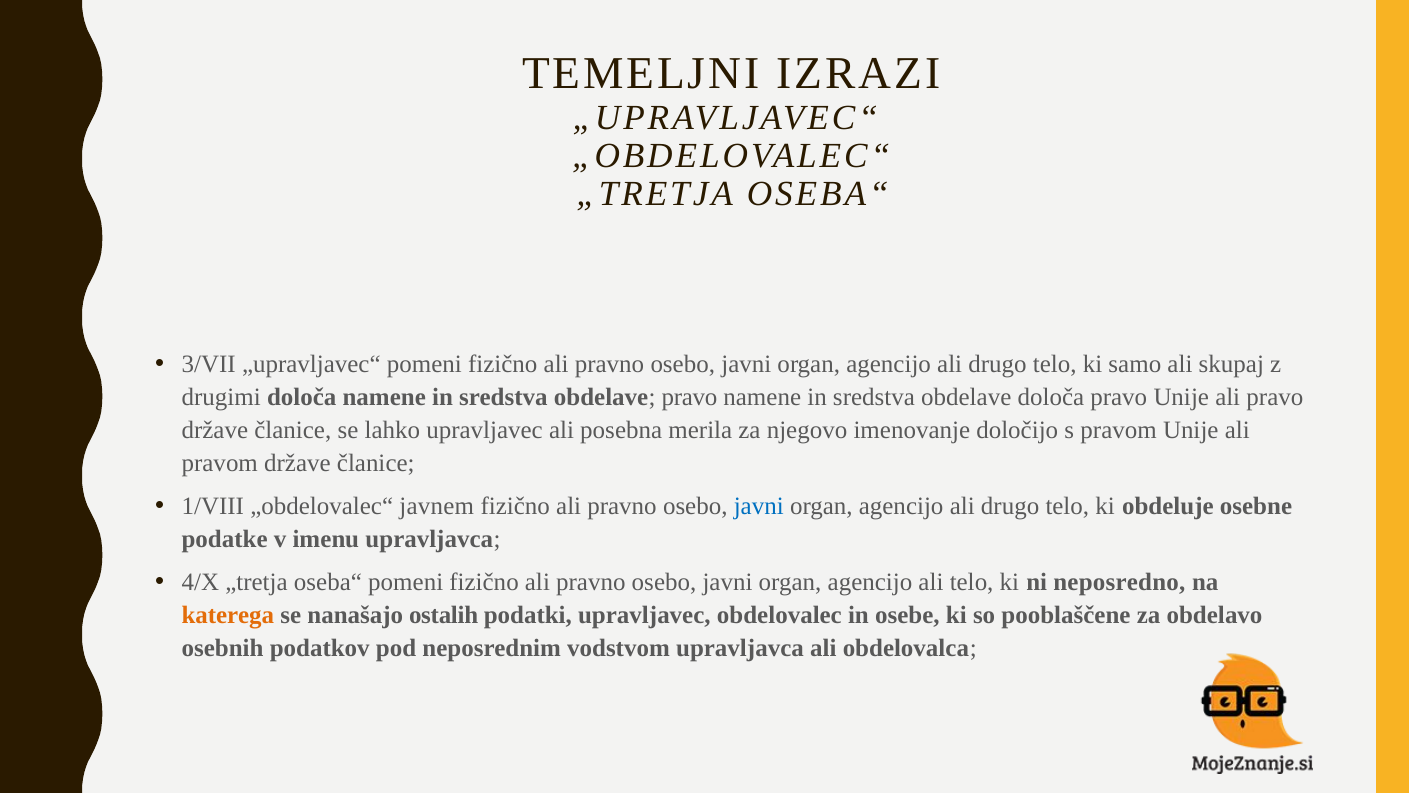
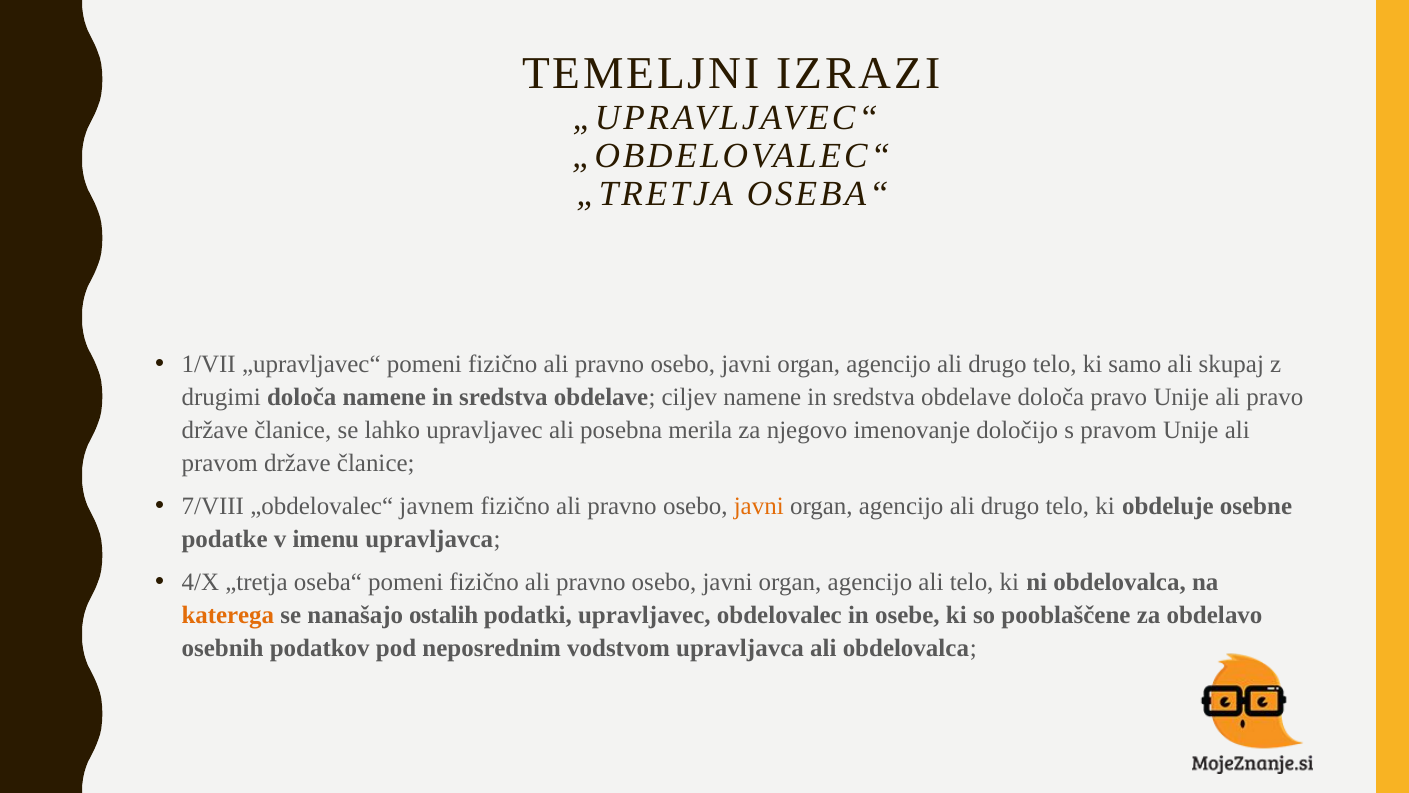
3/VII: 3/VII -> 1/VII
obdelave pravo: pravo -> ciljev
1/VIII: 1/VIII -> 7/VIII
javni at (759, 506) colour: blue -> orange
ni neposredno: neposredno -> obdelovalca
